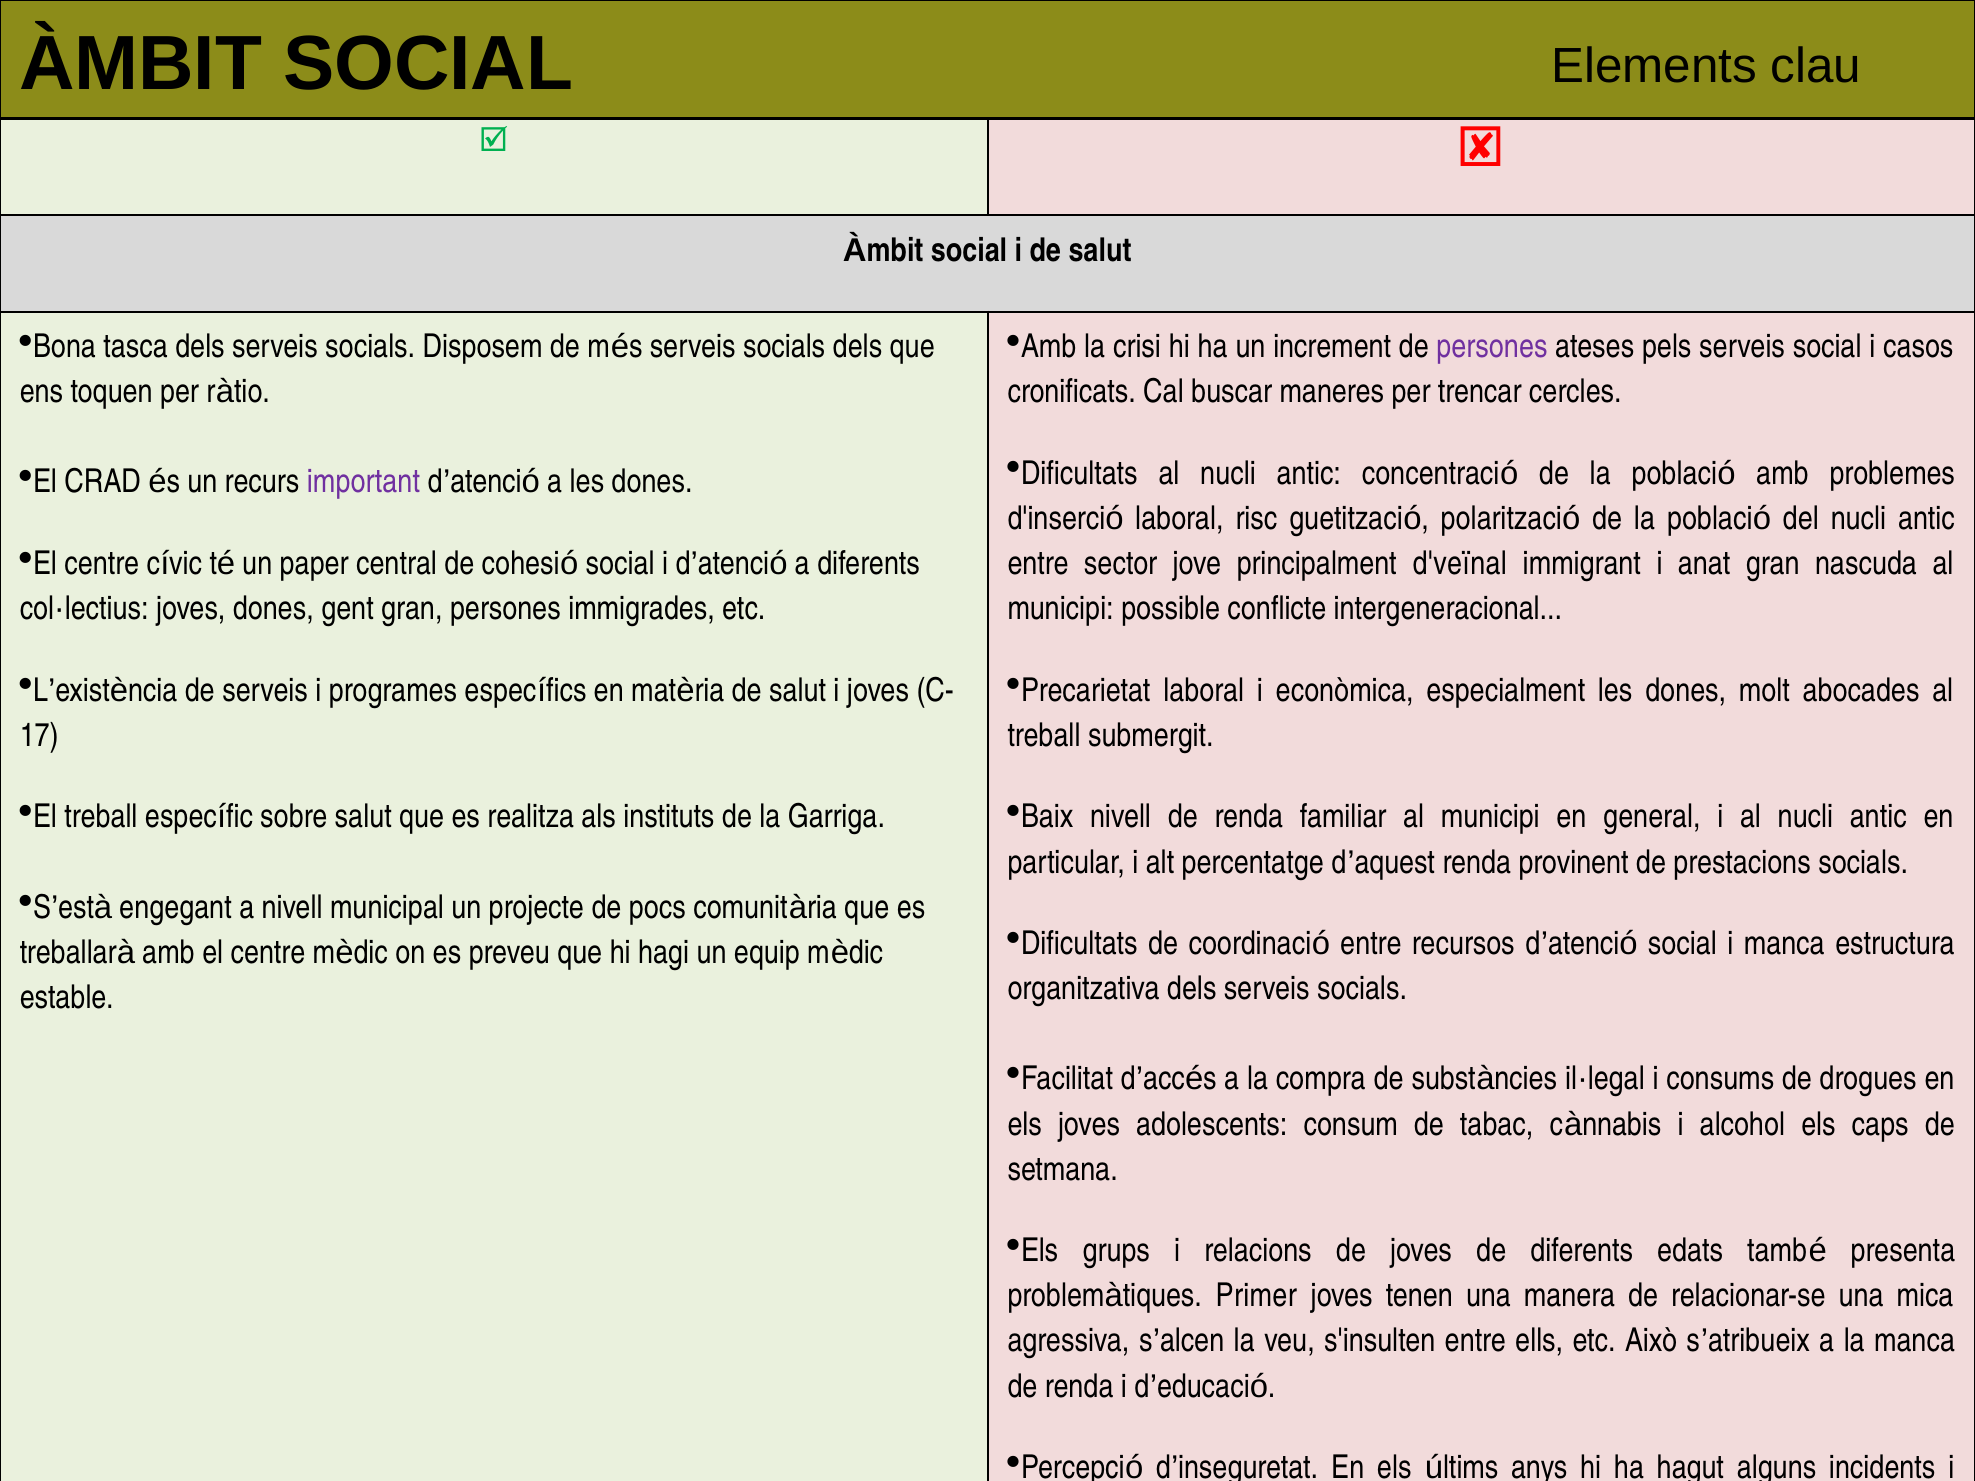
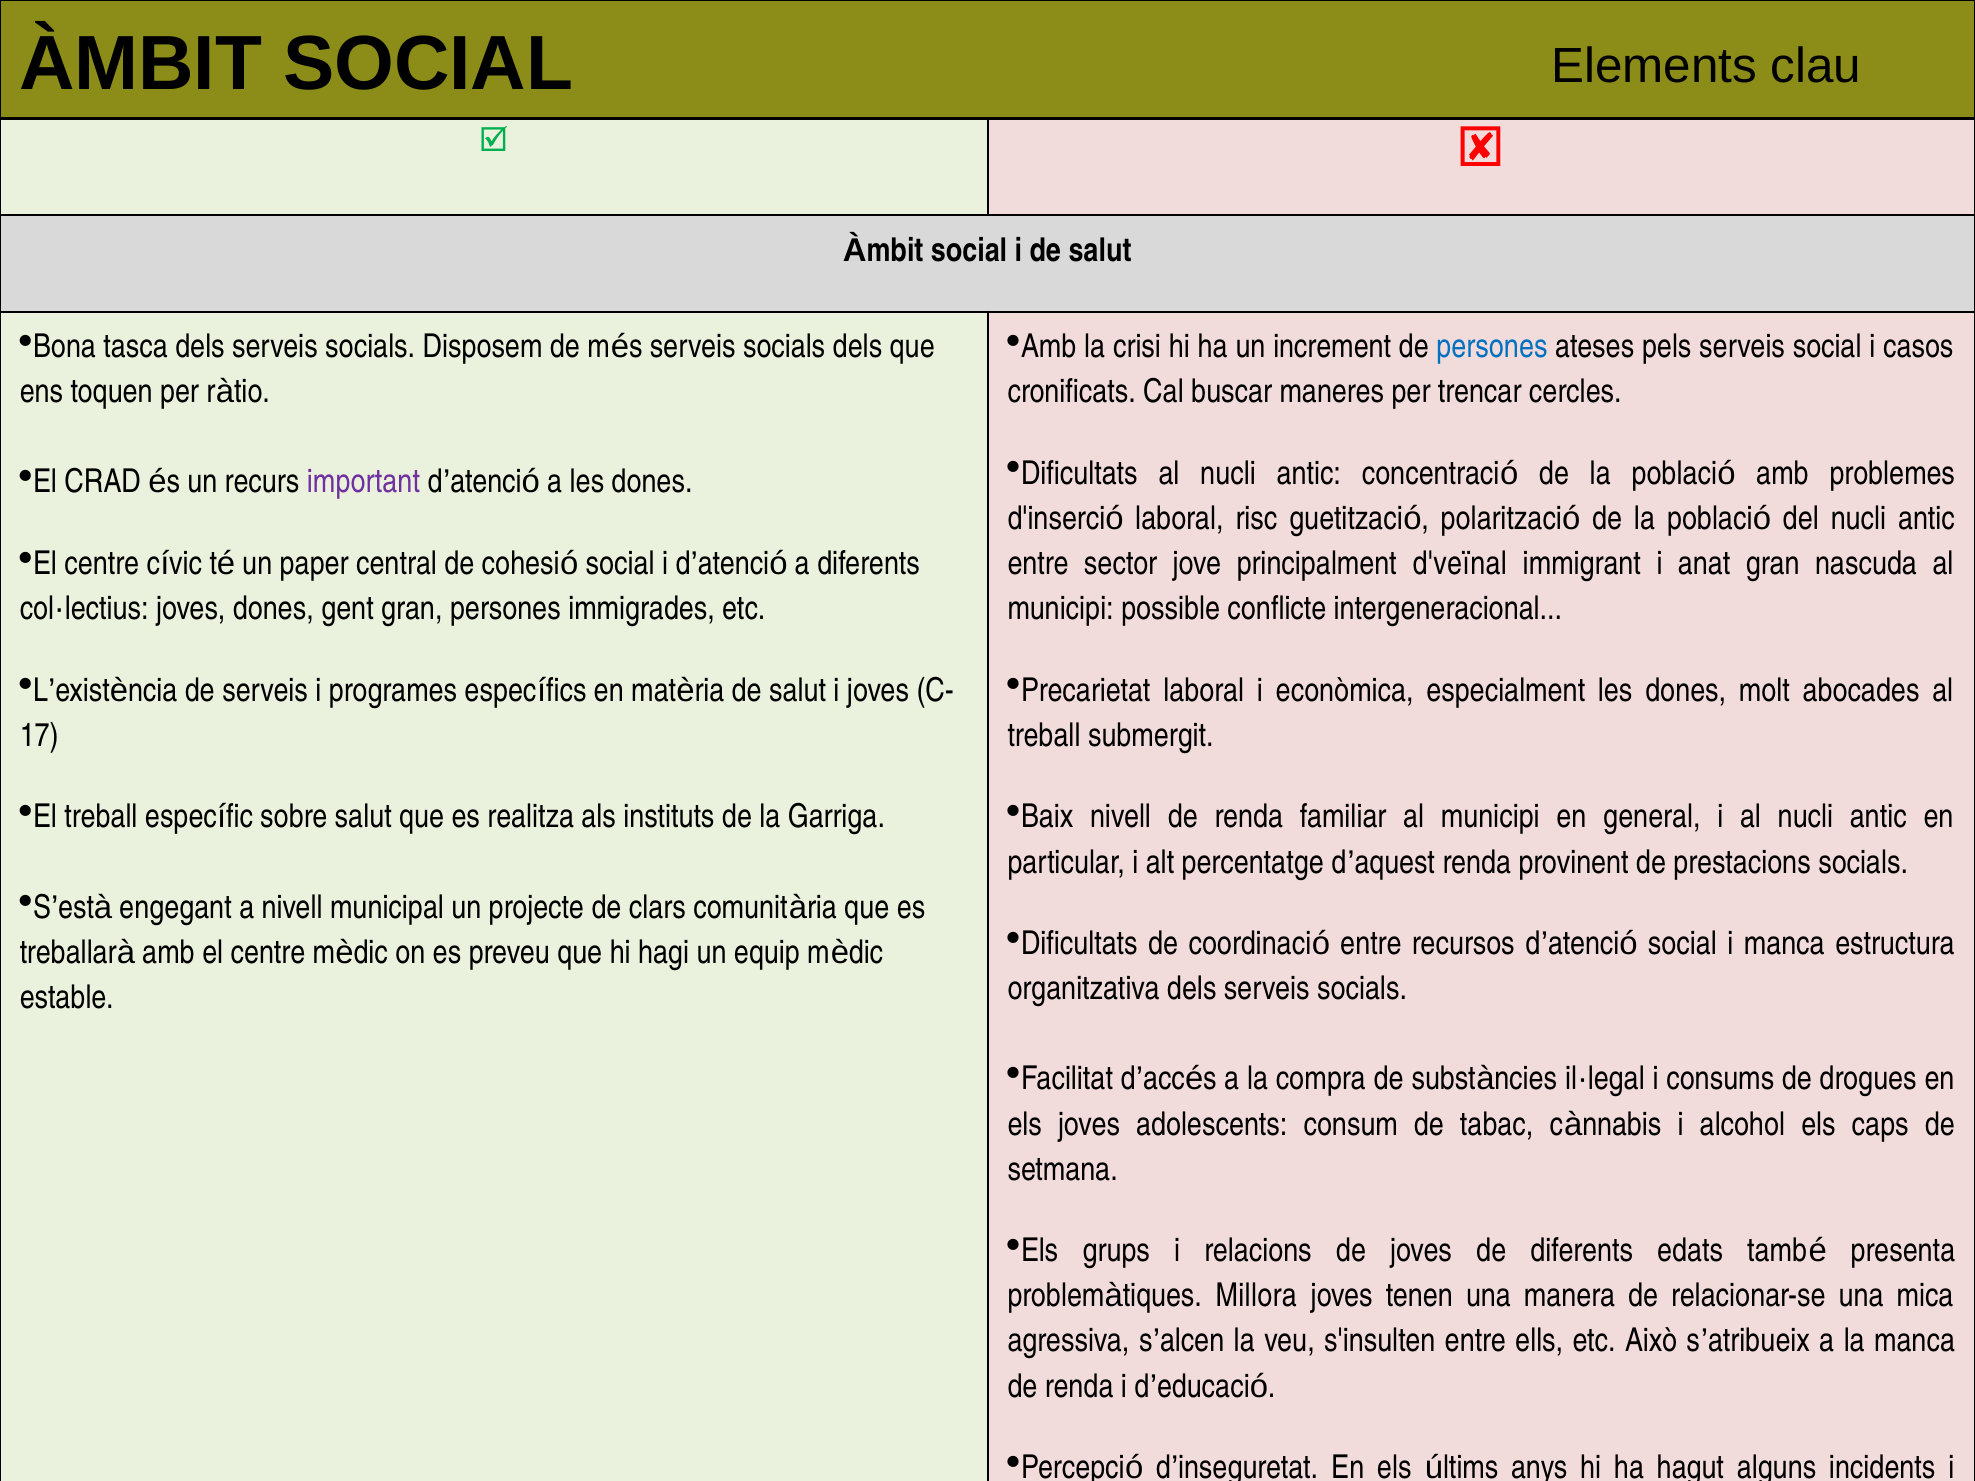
persones at (1492, 347) colour: purple -> blue
pocs: pocs -> clars
Primer: Primer -> Millora
